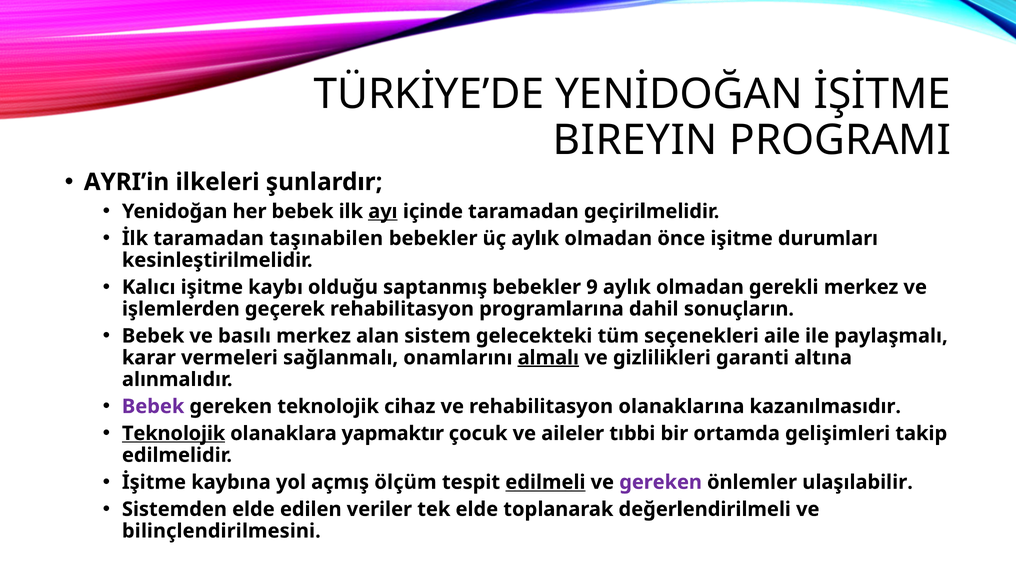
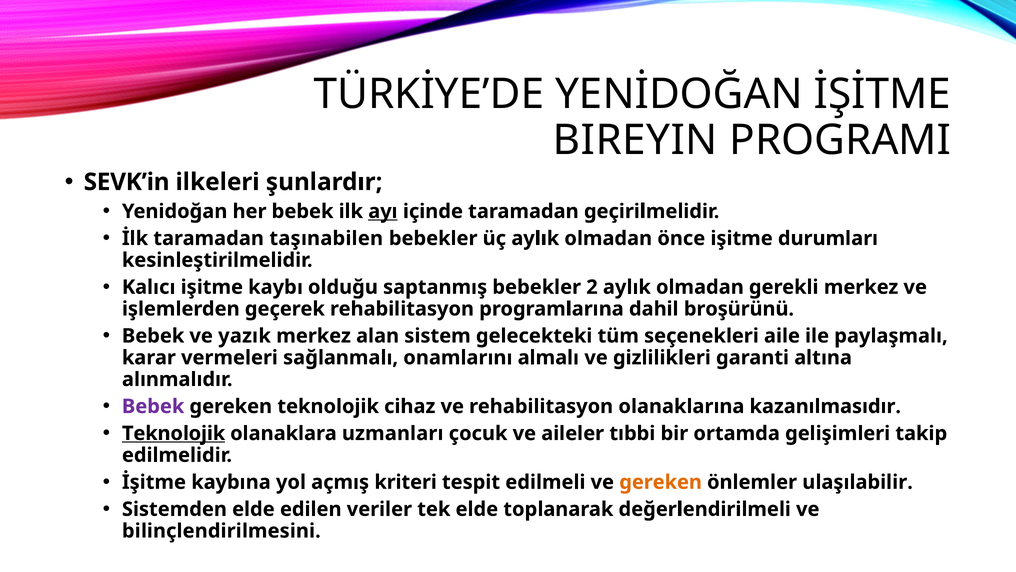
AYRI’in: AYRI’in -> SEVK’in
9: 9 -> 2
sonuçların: sonuçların -> broşürünü
basılı: basılı -> yazık
almalı underline: present -> none
yapmaktır: yapmaktır -> uzmanları
ölçüm: ölçüm -> kriteri
edilmeli underline: present -> none
gereken at (661, 482) colour: purple -> orange
